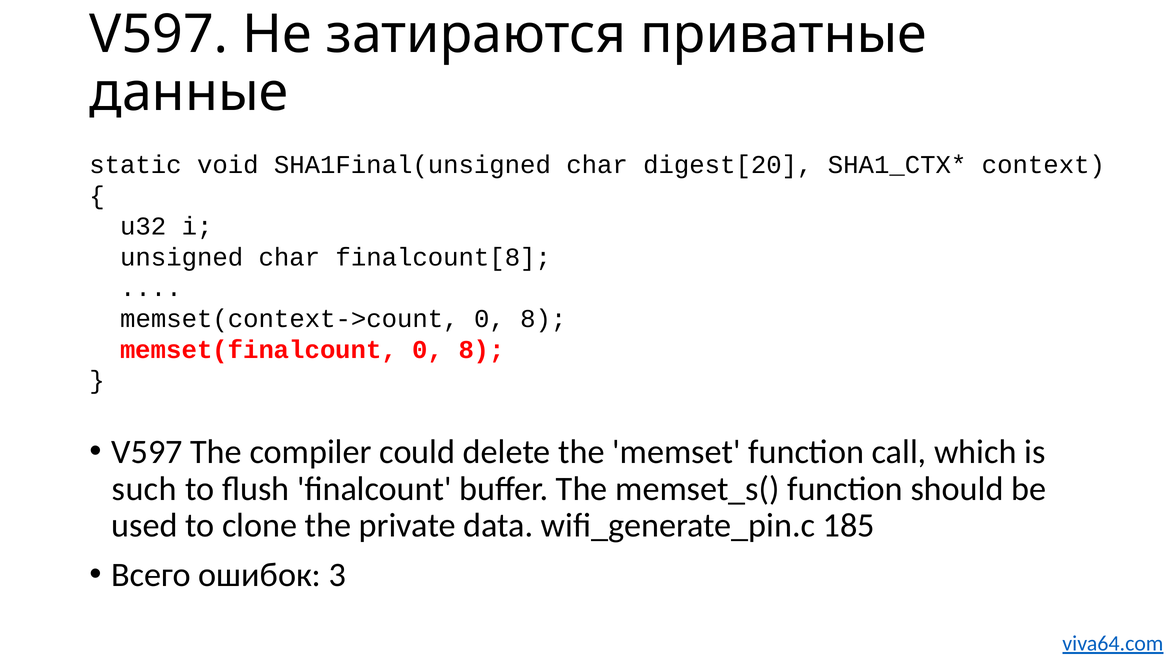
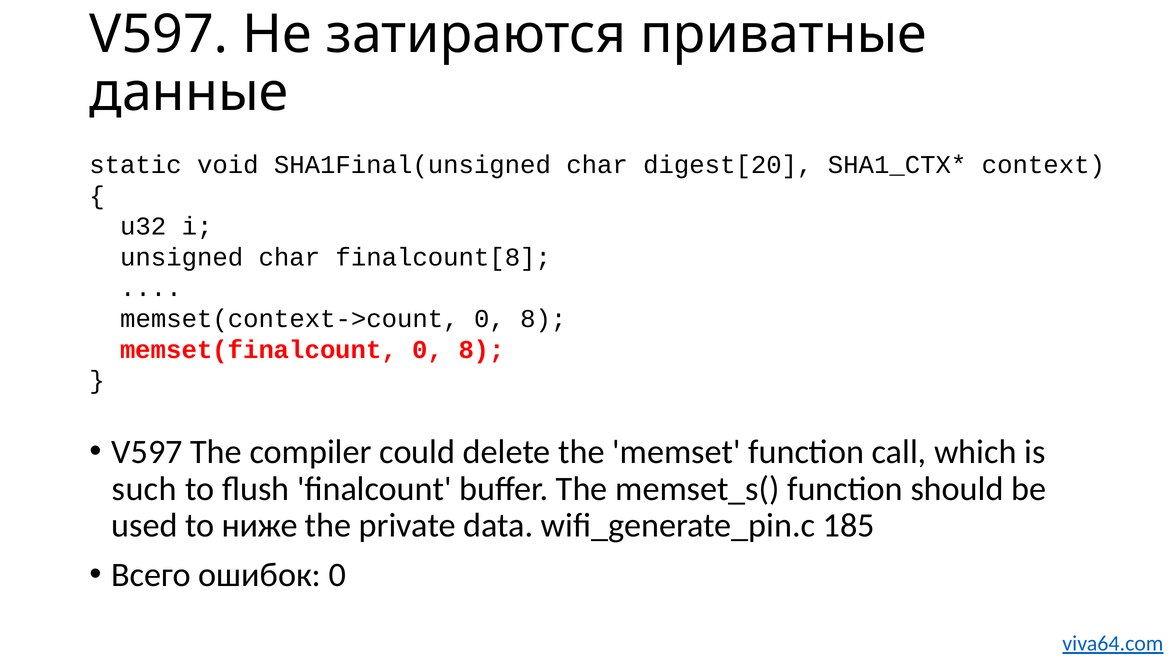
clone: clone -> ниже
ошибок 3: 3 -> 0
